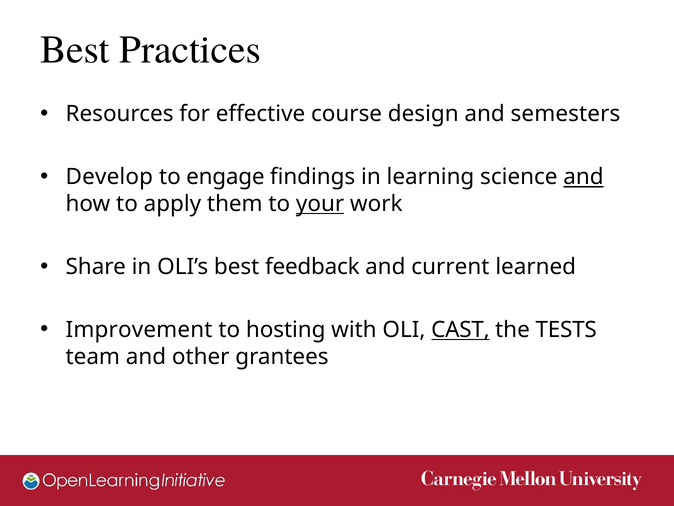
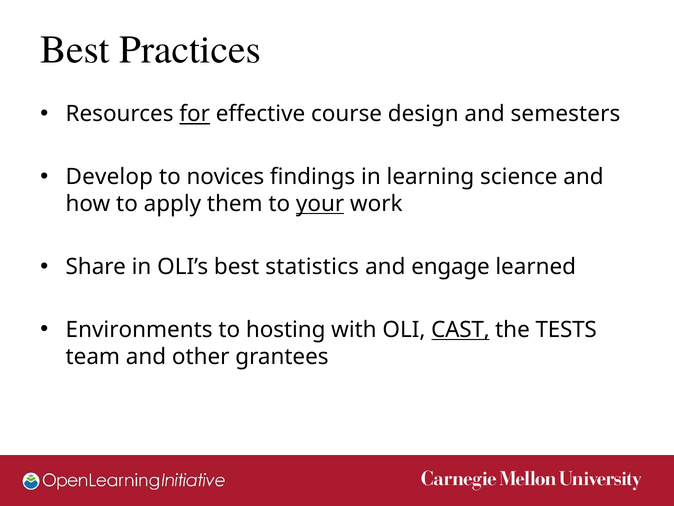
for underline: none -> present
engage: engage -> novices
and at (583, 177) underline: present -> none
feedback: feedback -> statistics
current: current -> engage
Improvement: Improvement -> Environments
